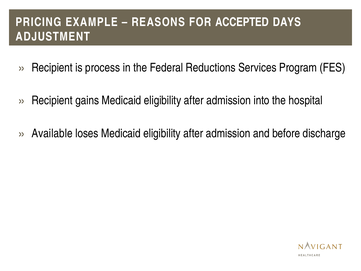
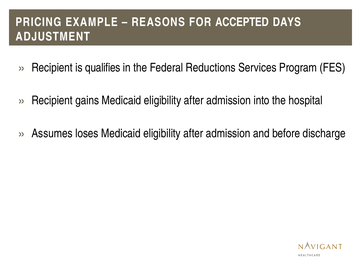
process: process -> qualifies
Available: Available -> Assumes
